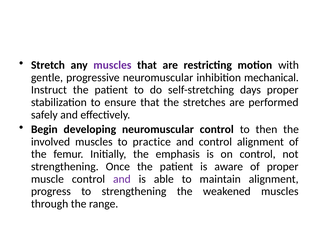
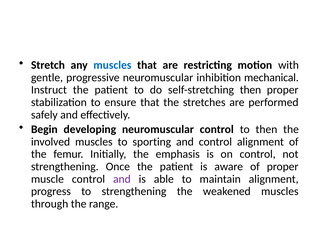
muscles at (112, 65) colour: purple -> blue
self-stretching days: days -> then
practice: practice -> sporting
